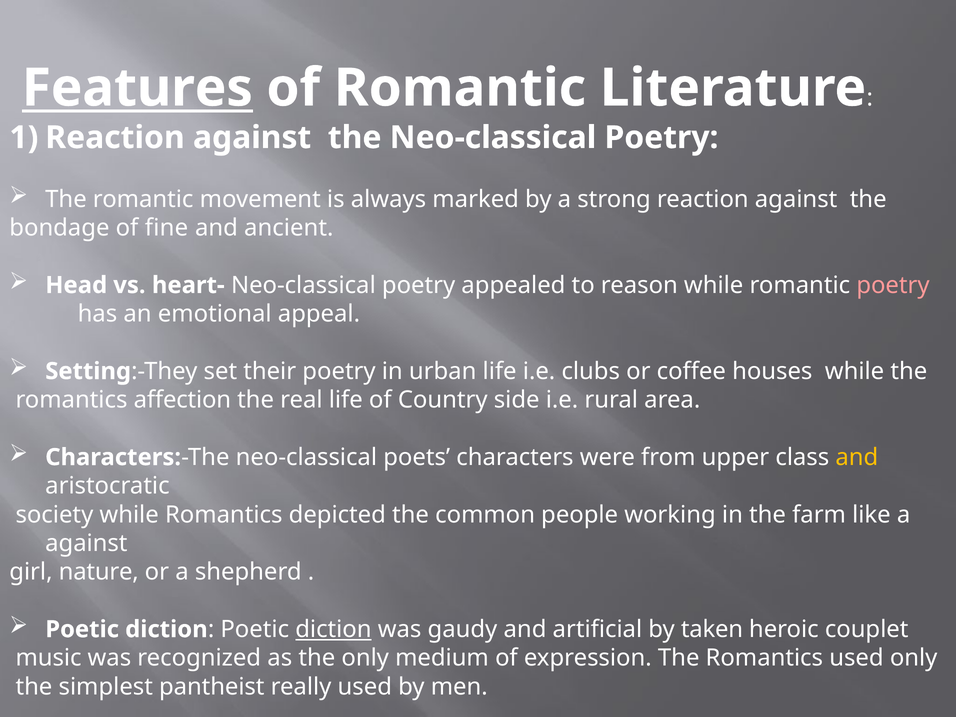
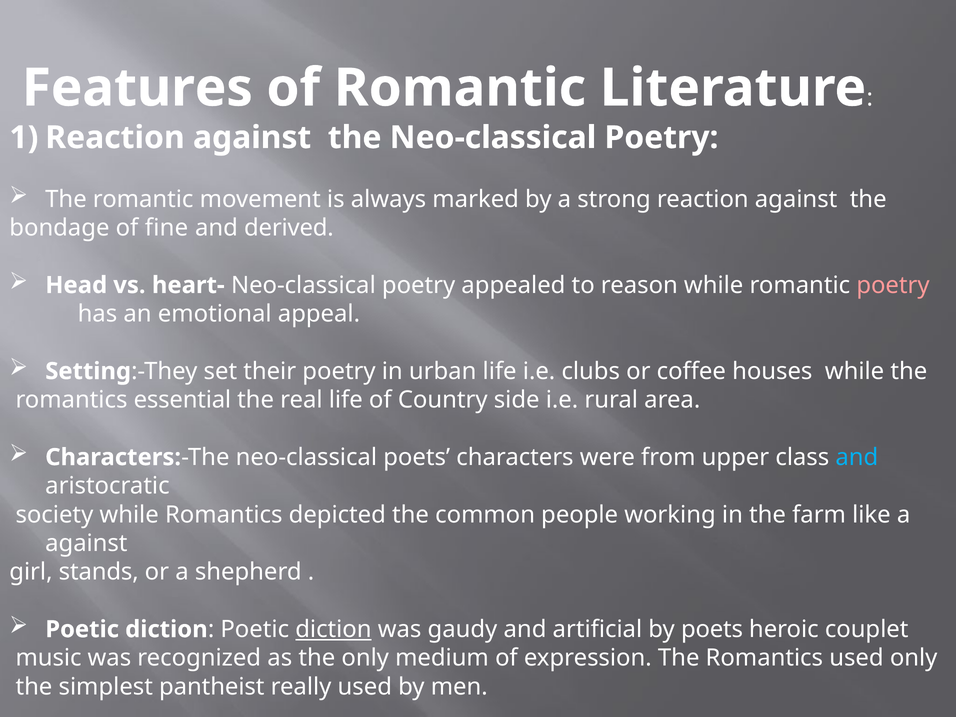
Features underline: present -> none
ancient: ancient -> derived
affection: affection -> essential
and at (857, 457) colour: yellow -> light blue
nature: nature -> stands
by taken: taken -> poets
